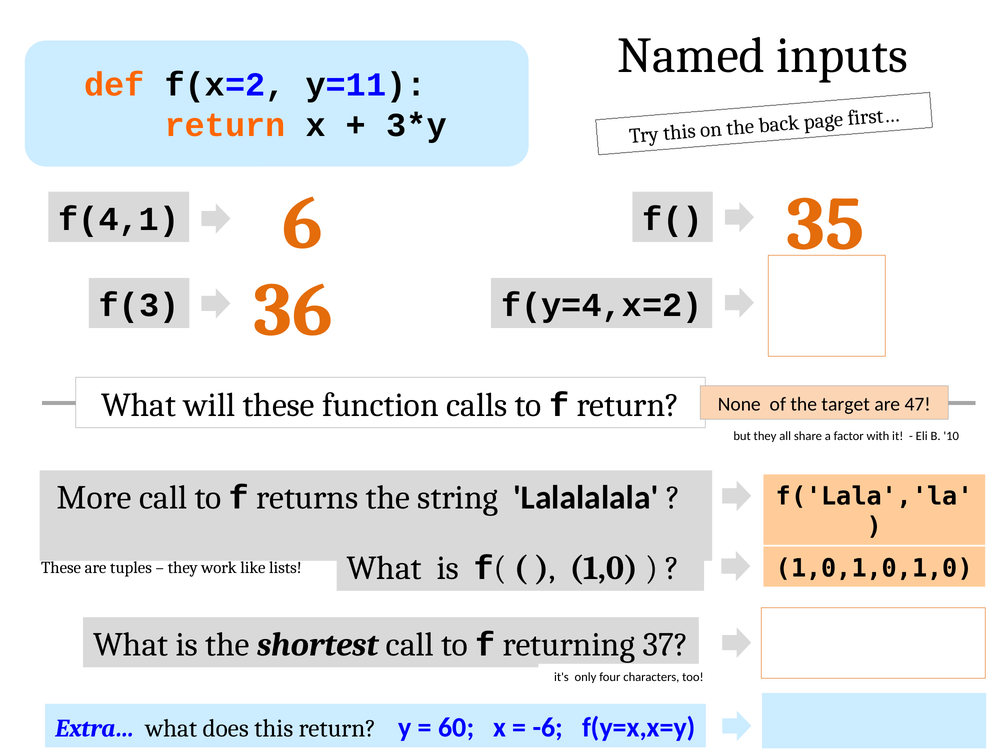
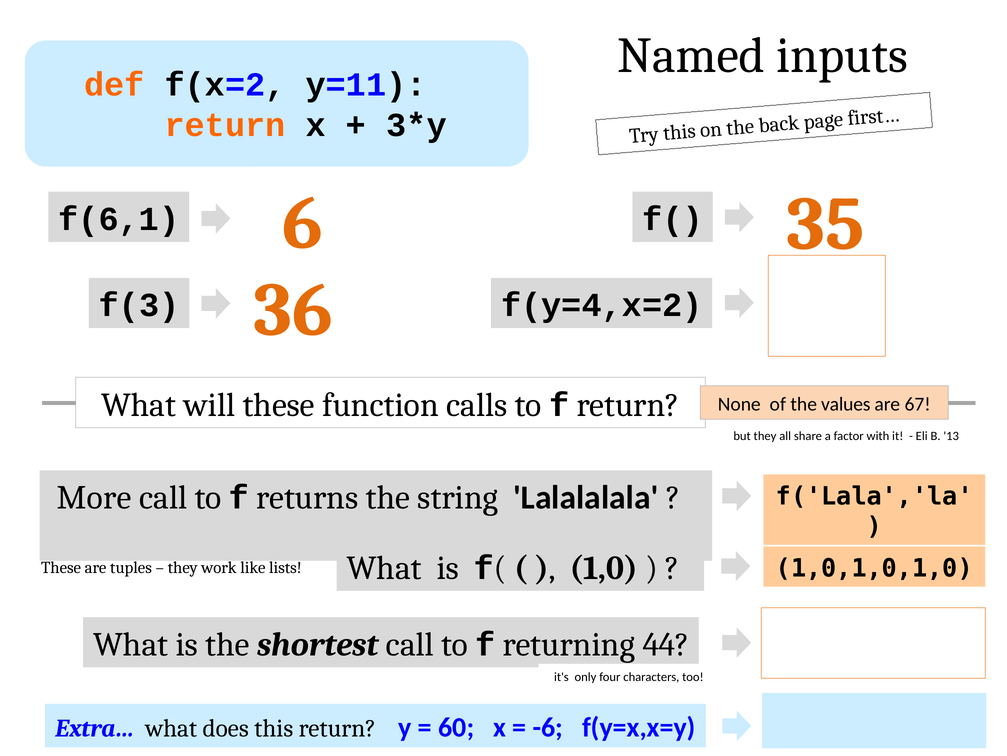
f(4,1: f(4,1 -> f(6,1
target: target -> values
47: 47 -> 67
10: 10 -> 13
37: 37 -> 44
